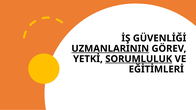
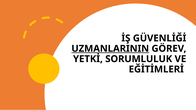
SORUMLULUK underline: present -> none
